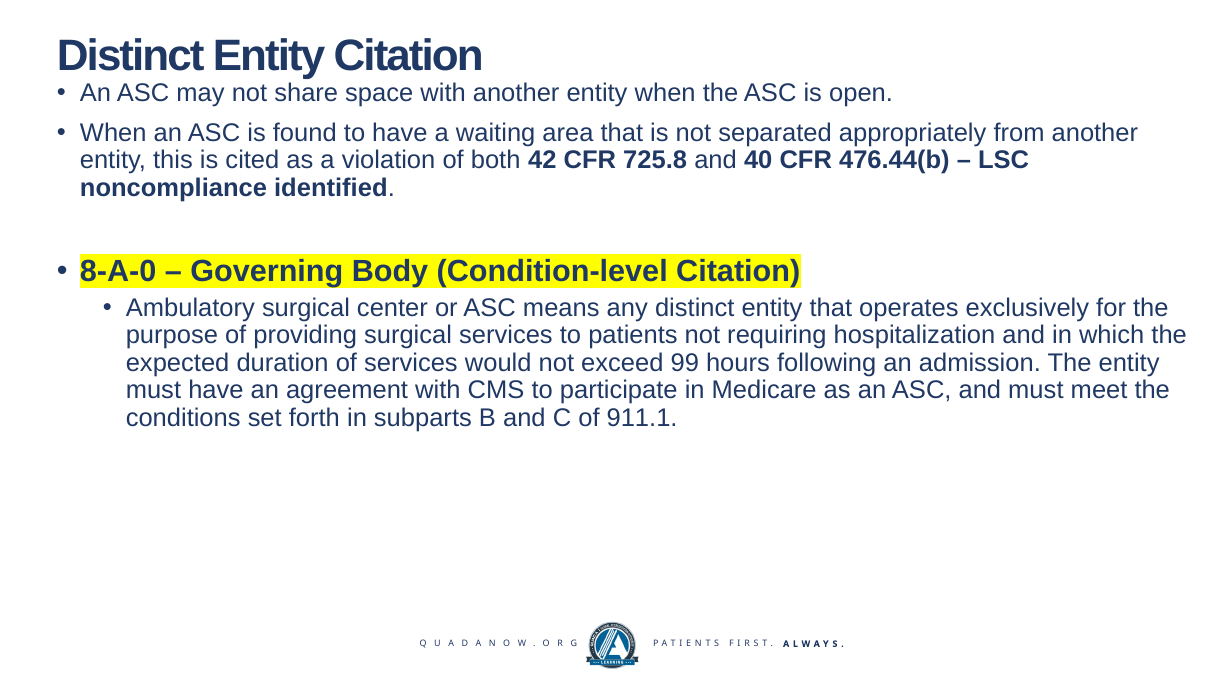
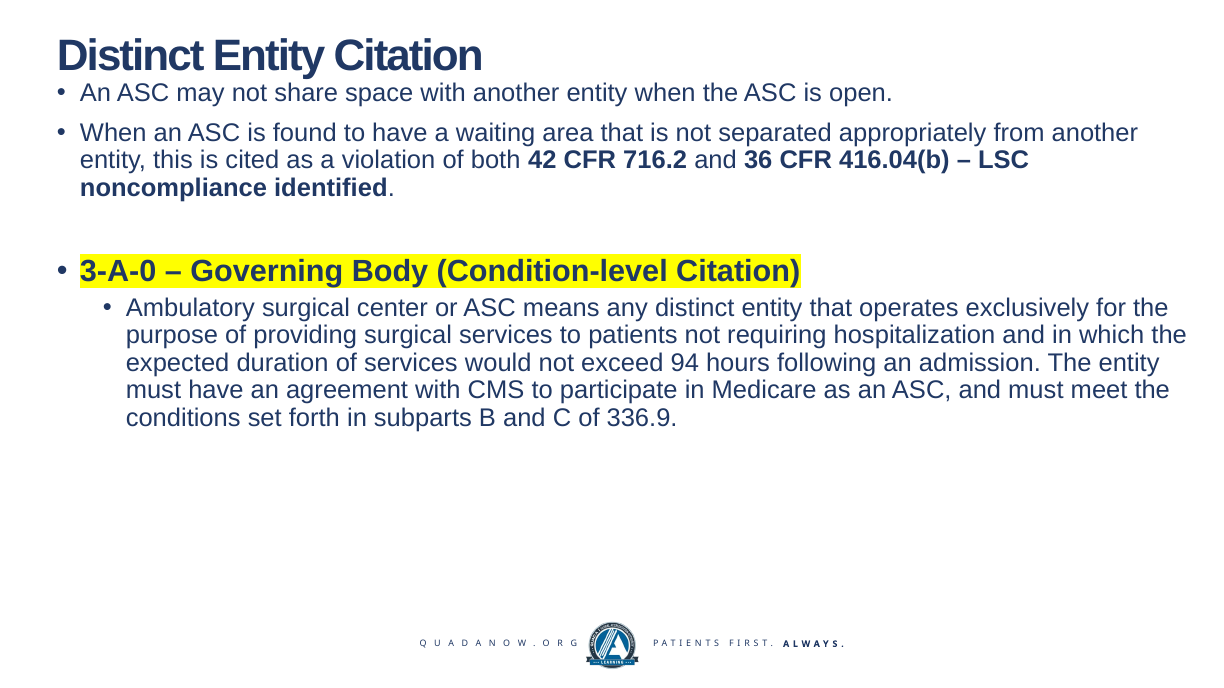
725.8: 725.8 -> 716.2
40: 40 -> 36
476.44(b: 476.44(b -> 416.04(b
8-A-0: 8-A-0 -> 3-A-0
99: 99 -> 94
911.1: 911.1 -> 336.9
